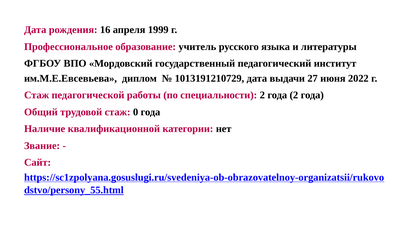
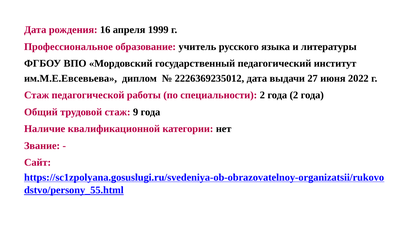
1013191210729: 1013191210729 -> 2226369235012
0: 0 -> 9
